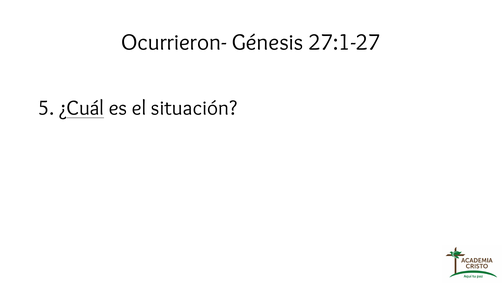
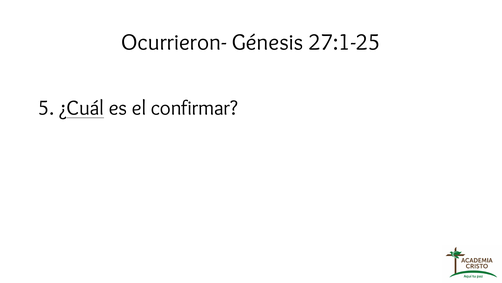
27:1-27: 27:1-27 -> 27:1-25
situación: situación -> confirmar
